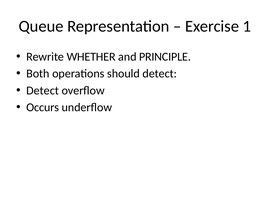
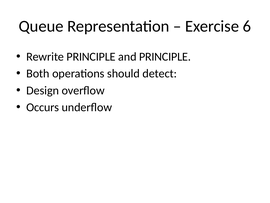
1: 1 -> 6
Rewrite WHETHER: WHETHER -> PRINCIPLE
Detect at (43, 90): Detect -> Design
